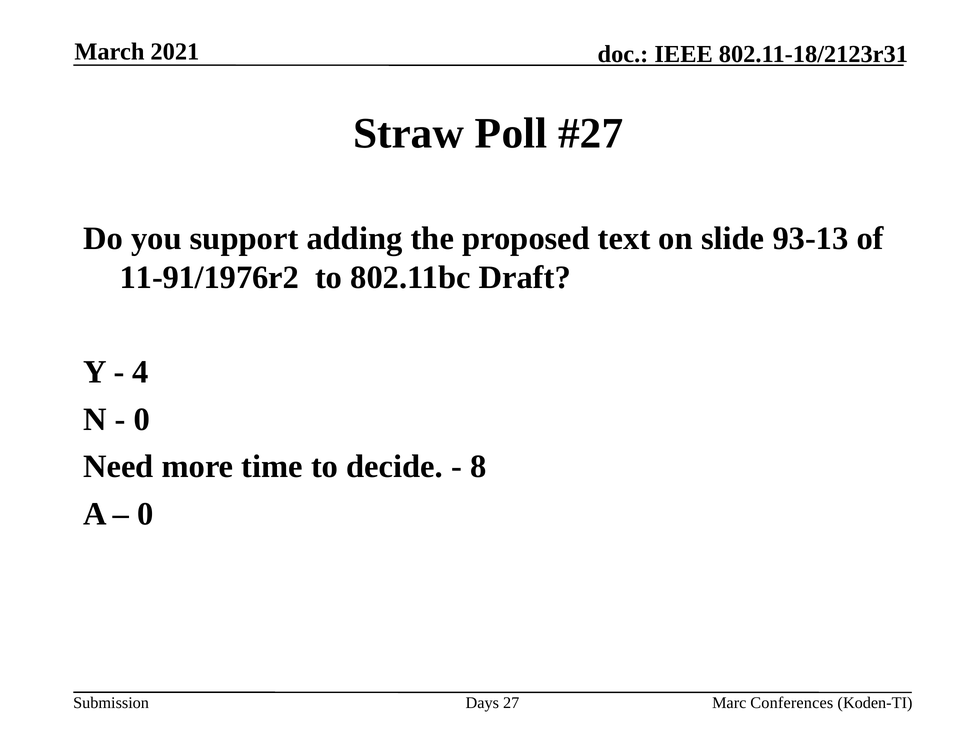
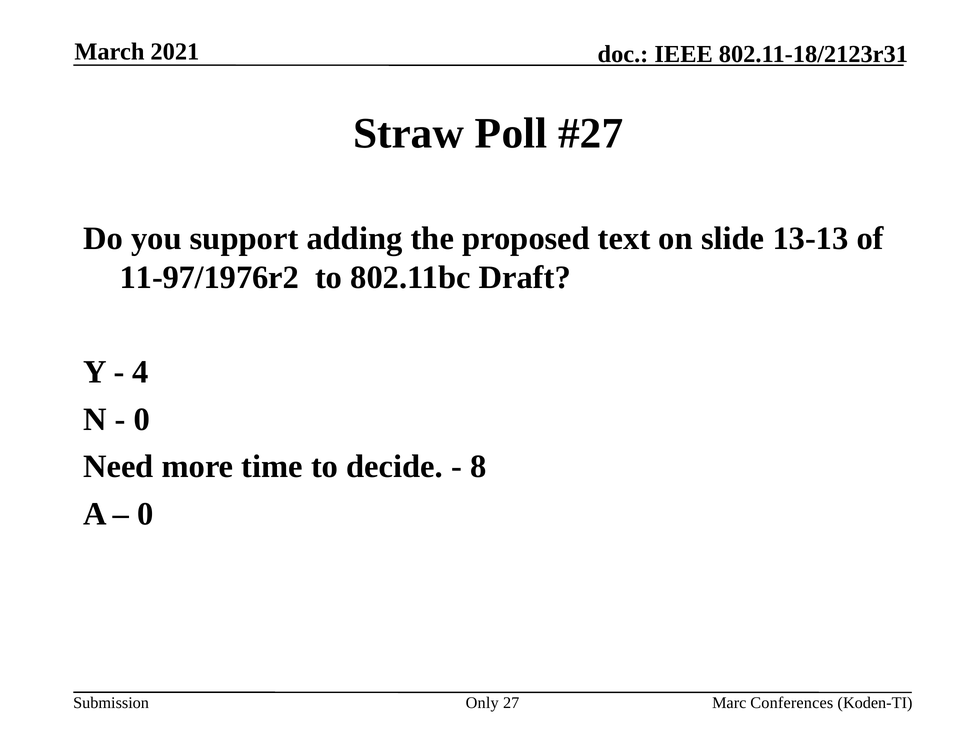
93-13: 93-13 -> 13-13
11-91/1976r2: 11-91/1976r2 -> 11-97/1976r2
Days: Days -> Only
